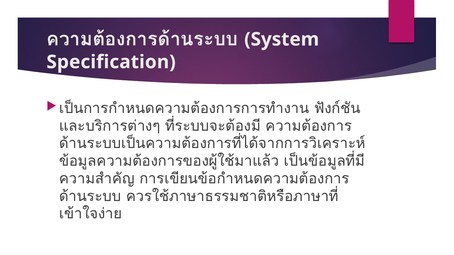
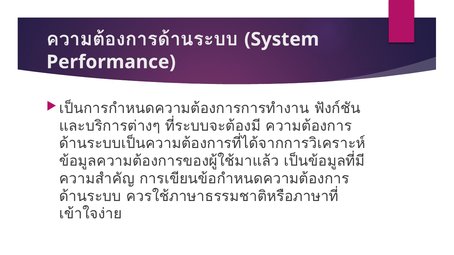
Specification: Specification -> Performance
